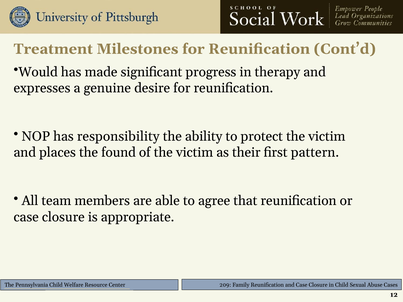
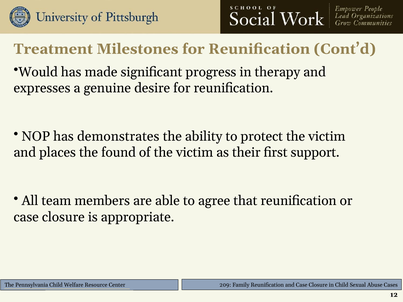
responsibility: responsibility -> demonstrates
pattern: pattern -> support
